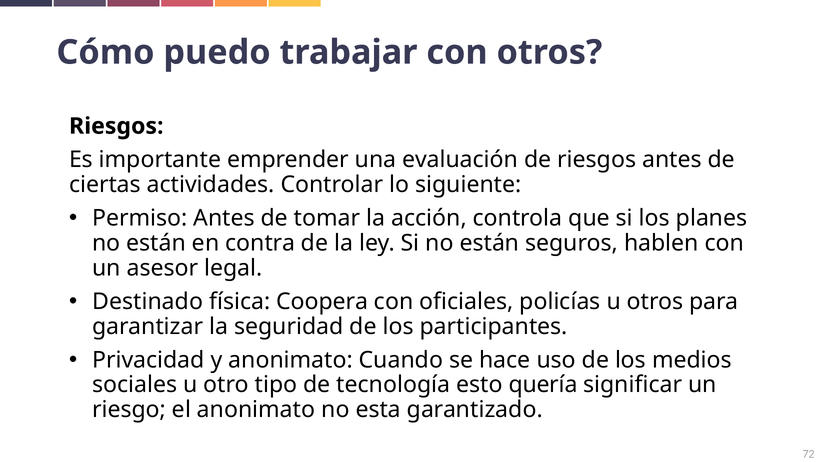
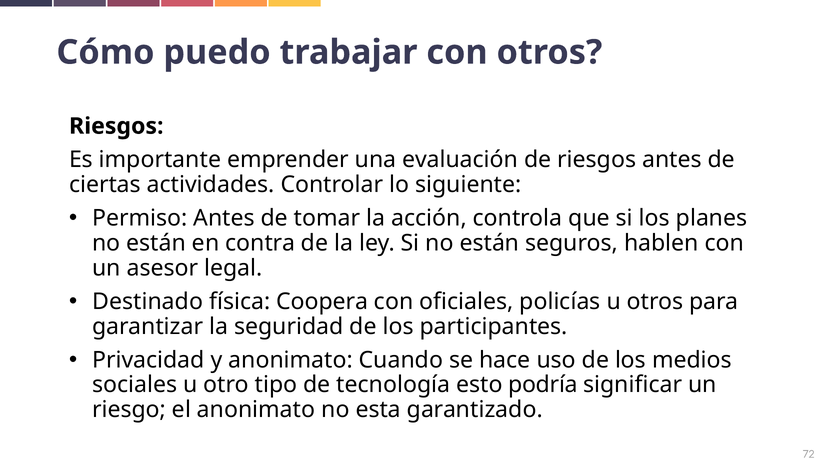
quería: quería -> podría
